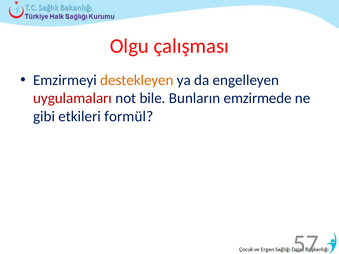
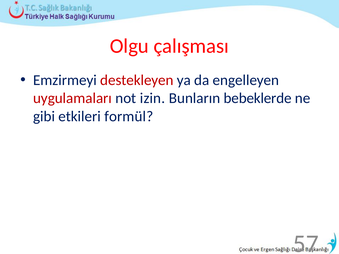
destekleyen colour: orange -> red
bile: bile -> izin
emzirmede: emzirmede -> bebeklerde
